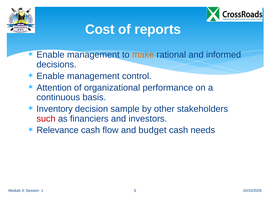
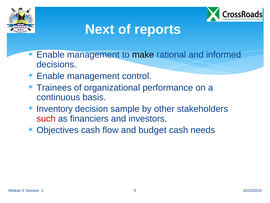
Cost: Cost -> Next
make colour: orange -> black
Attention: Attention -> Trainees
Relevance: Relevance -> Objectives
